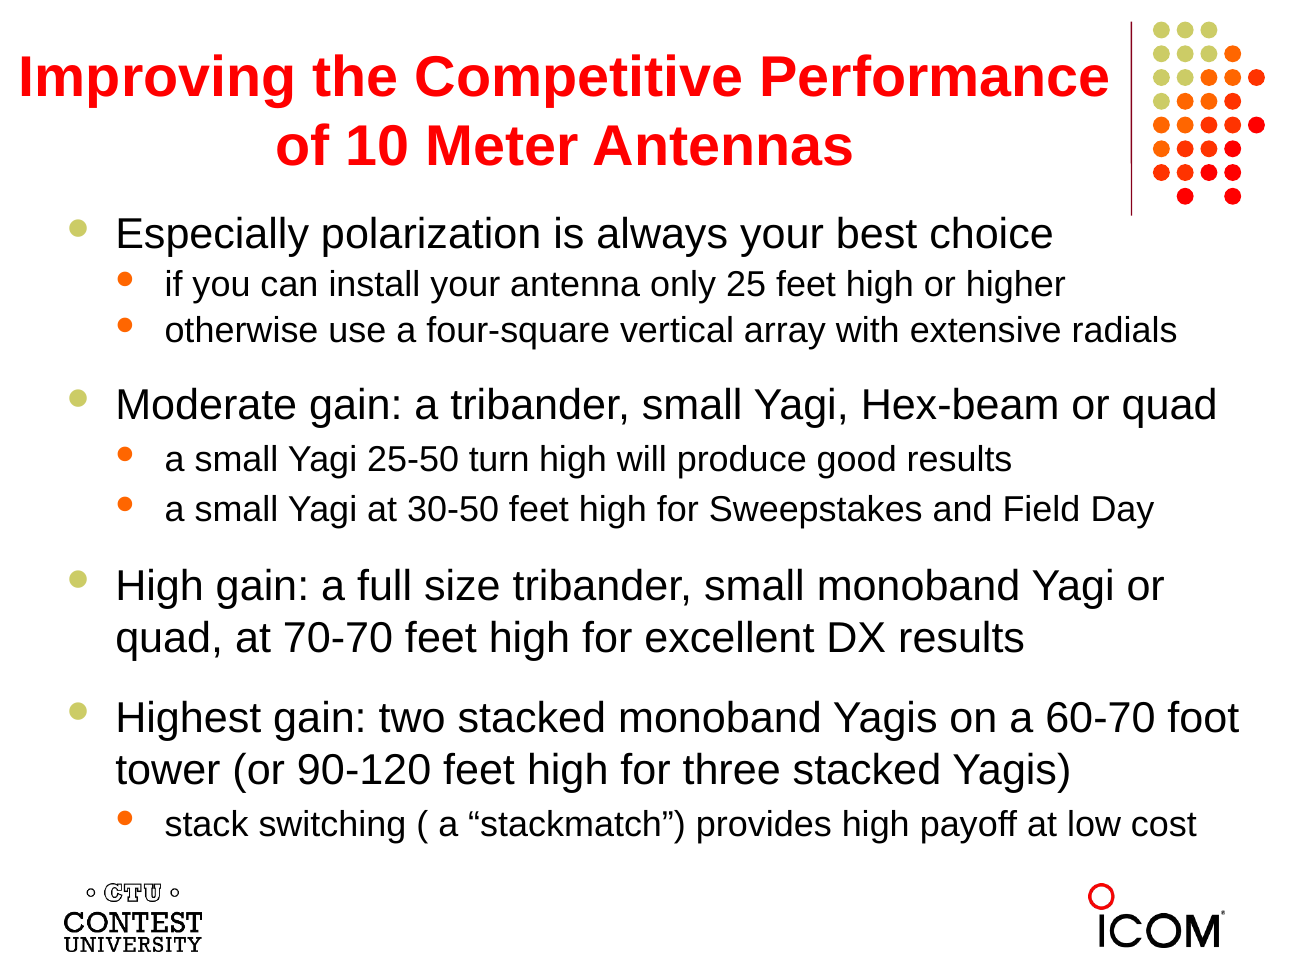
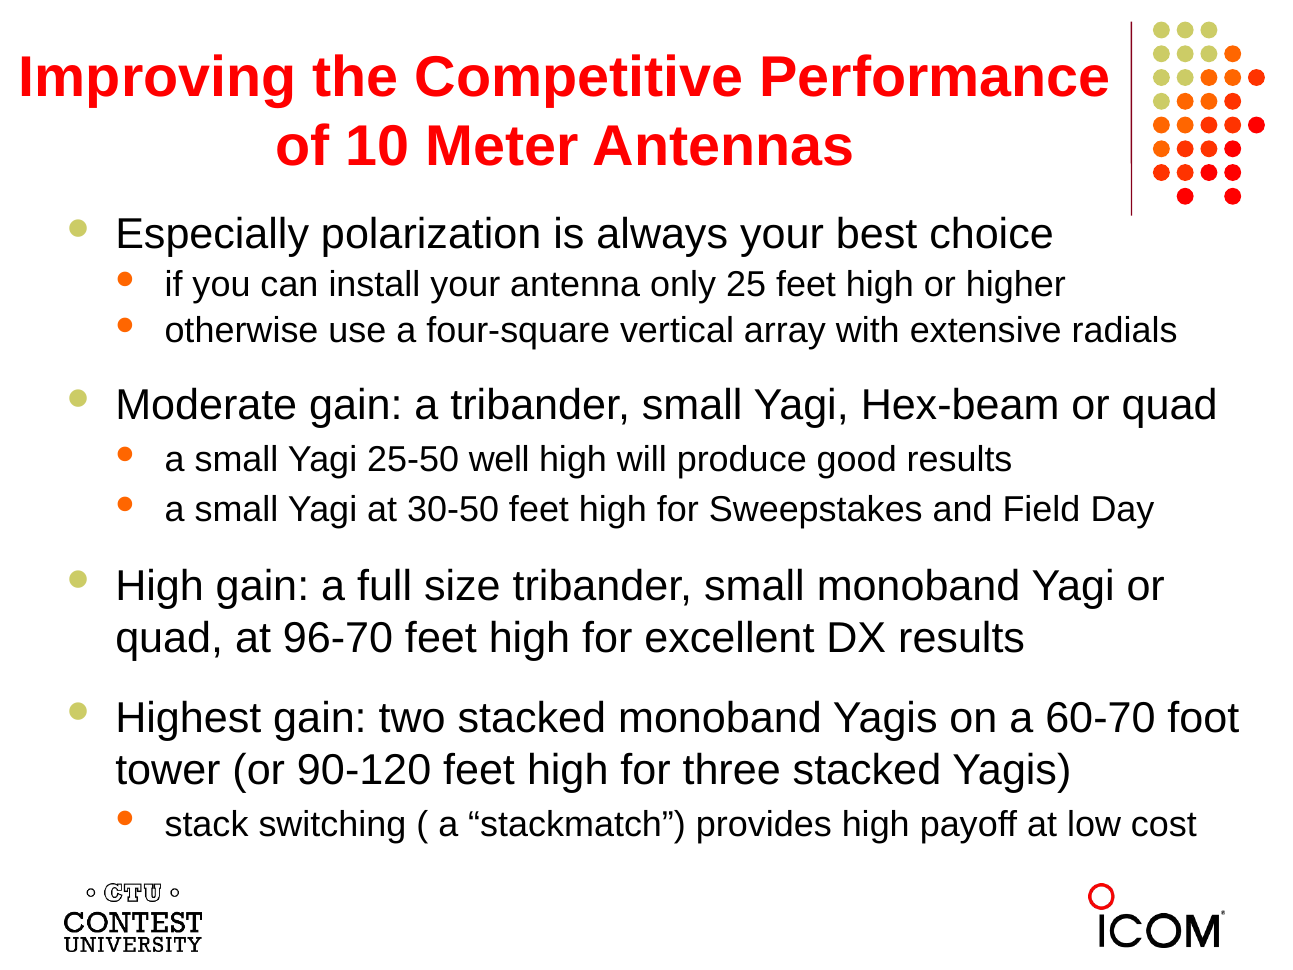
turn: turn -> well
70-70: 70-70 -> 96-70
